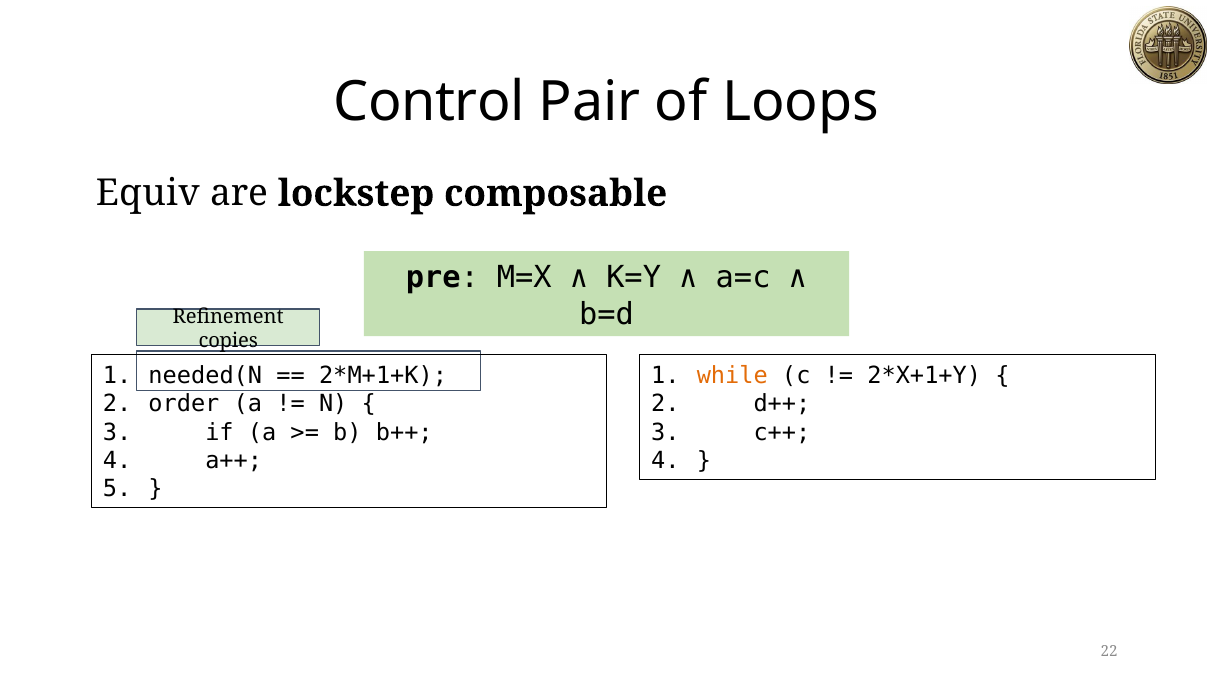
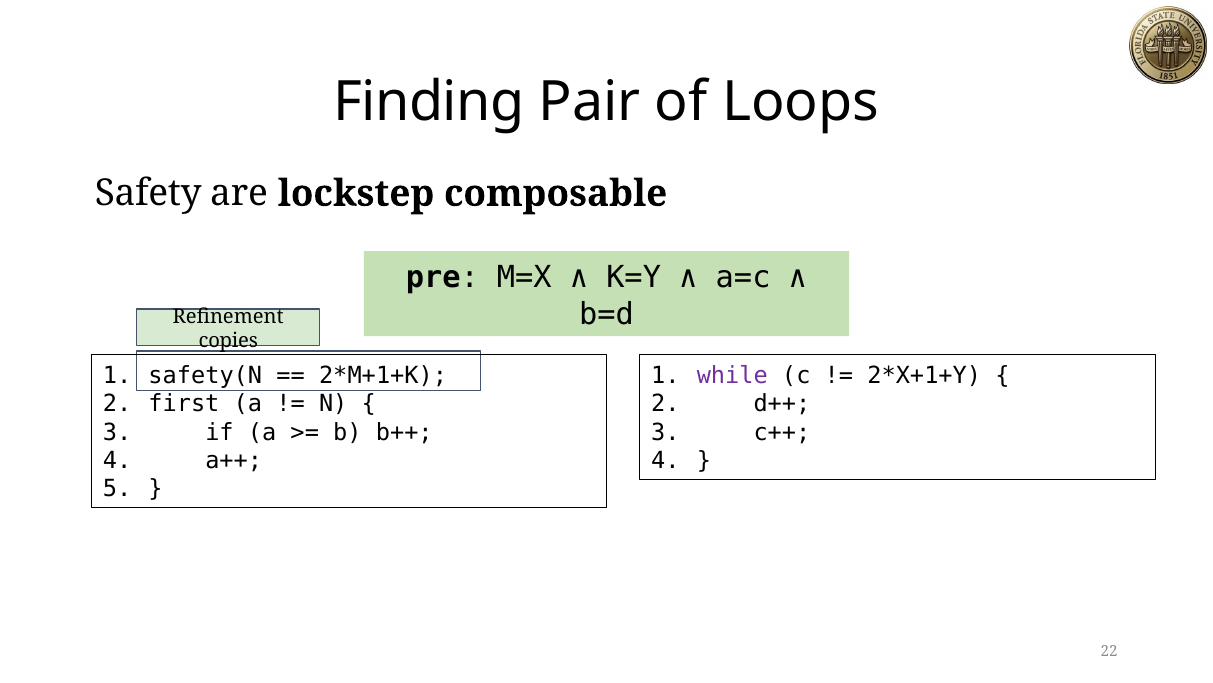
Control: Control -> Finding
Equiv: Equiv -> Safety
needed(N: needed(N -> safety(N
while colour: orange -> purple
order: order -> first
